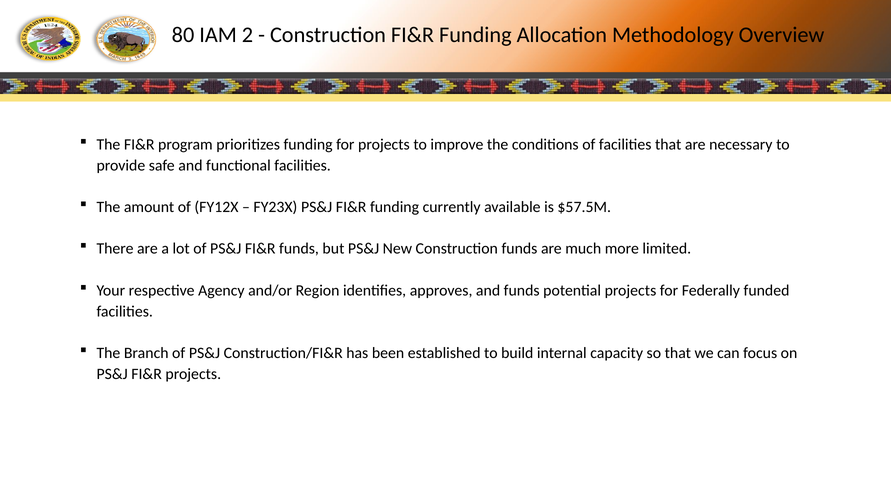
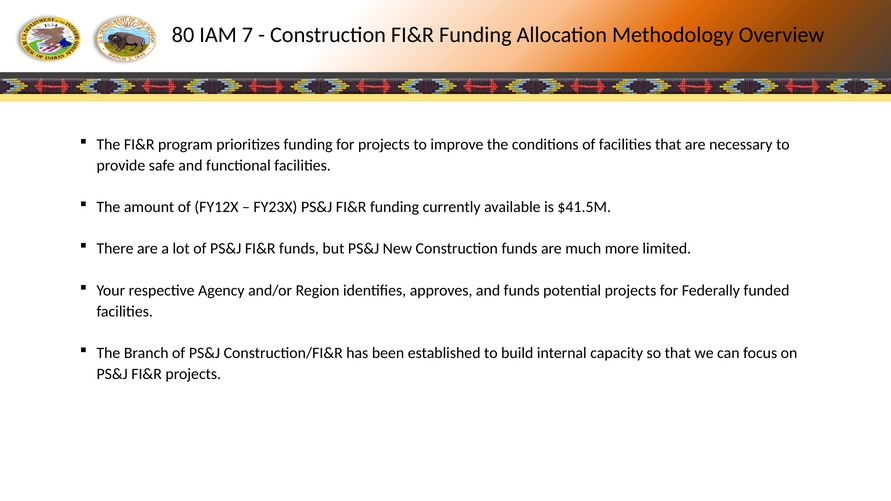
2: 2 -> 7
$57.5M: $57.5M -> $41.5M
